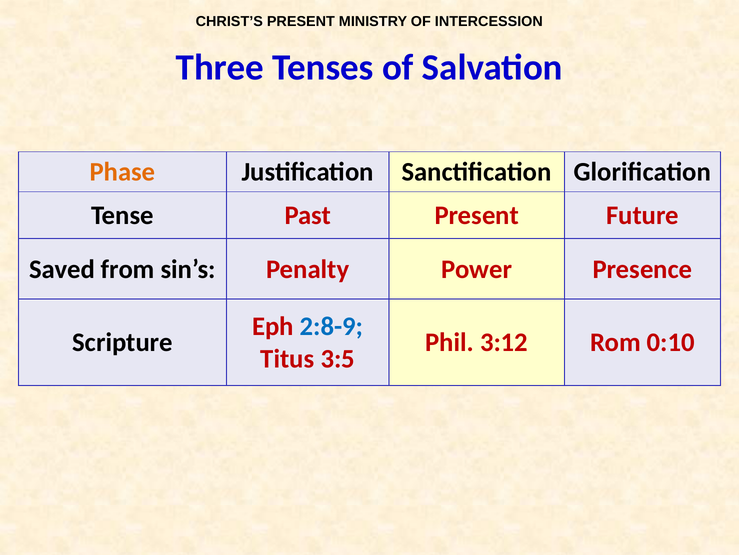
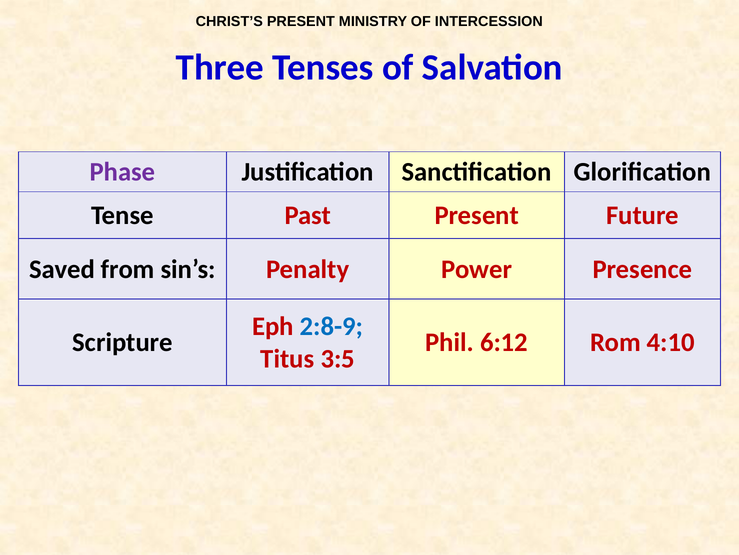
Phase colour: orange -> purple
3:12: 3:12 -> 6:12
0:10: 0:10 -> 4:10
